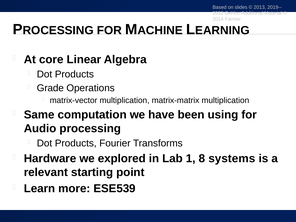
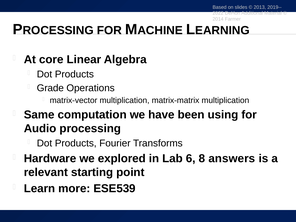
1: 1 -> 6
systems: systems -> answers
